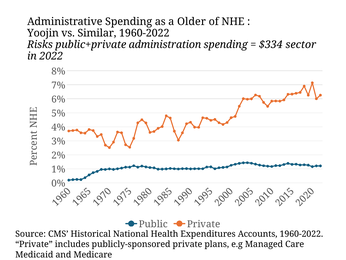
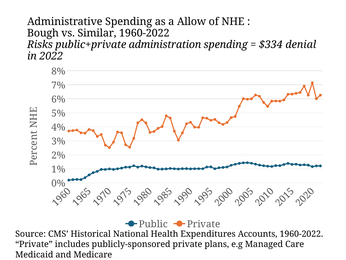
Older: Older -> Allow
Yoojin: Yoojin -> Bough
sector: sector -> denial
